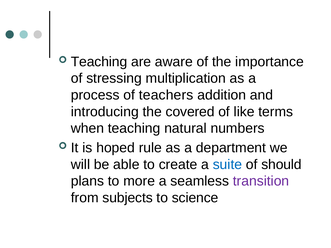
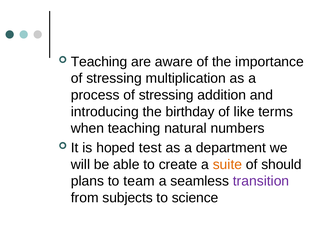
process of teachers: teachers -> stressing
covered: covered -> birthday
rule: rule -> test
suite colour: blue -> orange
more: more -> team
